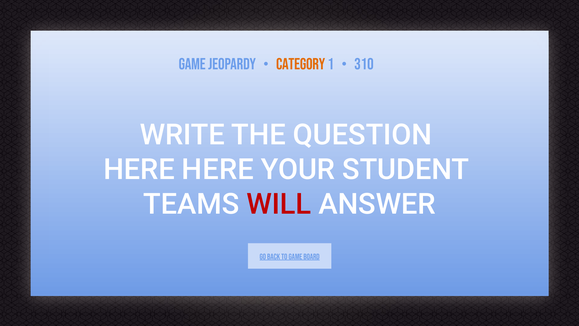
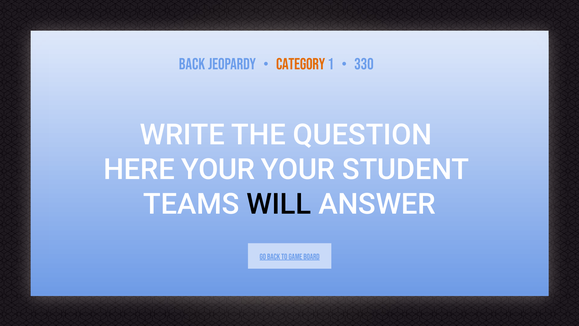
GAME at (192, 64): GAME -> BACK
310: 310 -> 330
HERE HERE: HERE -> YOUR
WILL colour: red -> black
